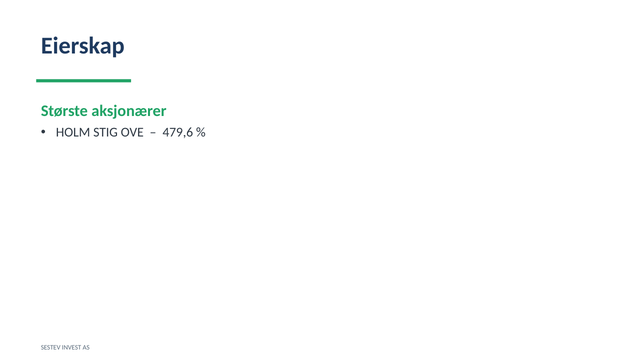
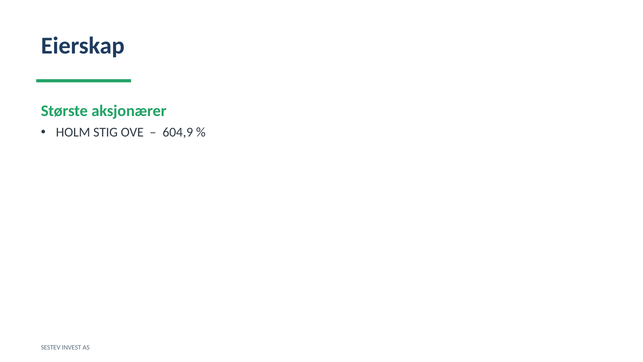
479,6: 479,6 -> 604,9
